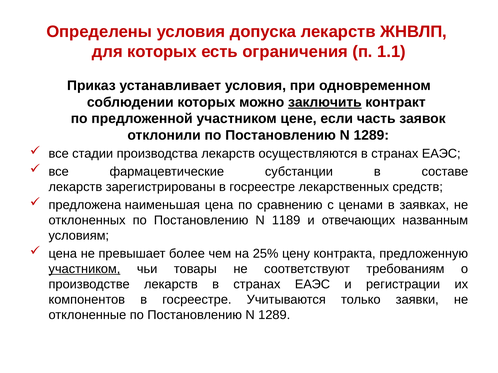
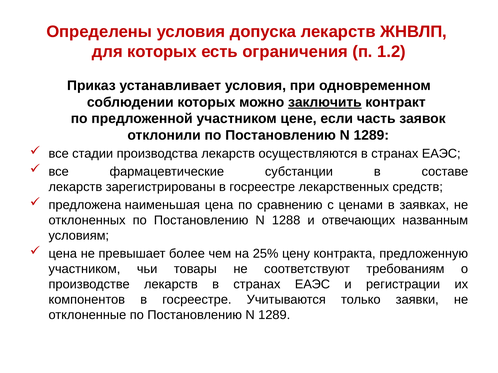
1.1: 1.1 -> 1.2
1189: 1189 -> 1288
участником at (84, 269) underline: present -> none
